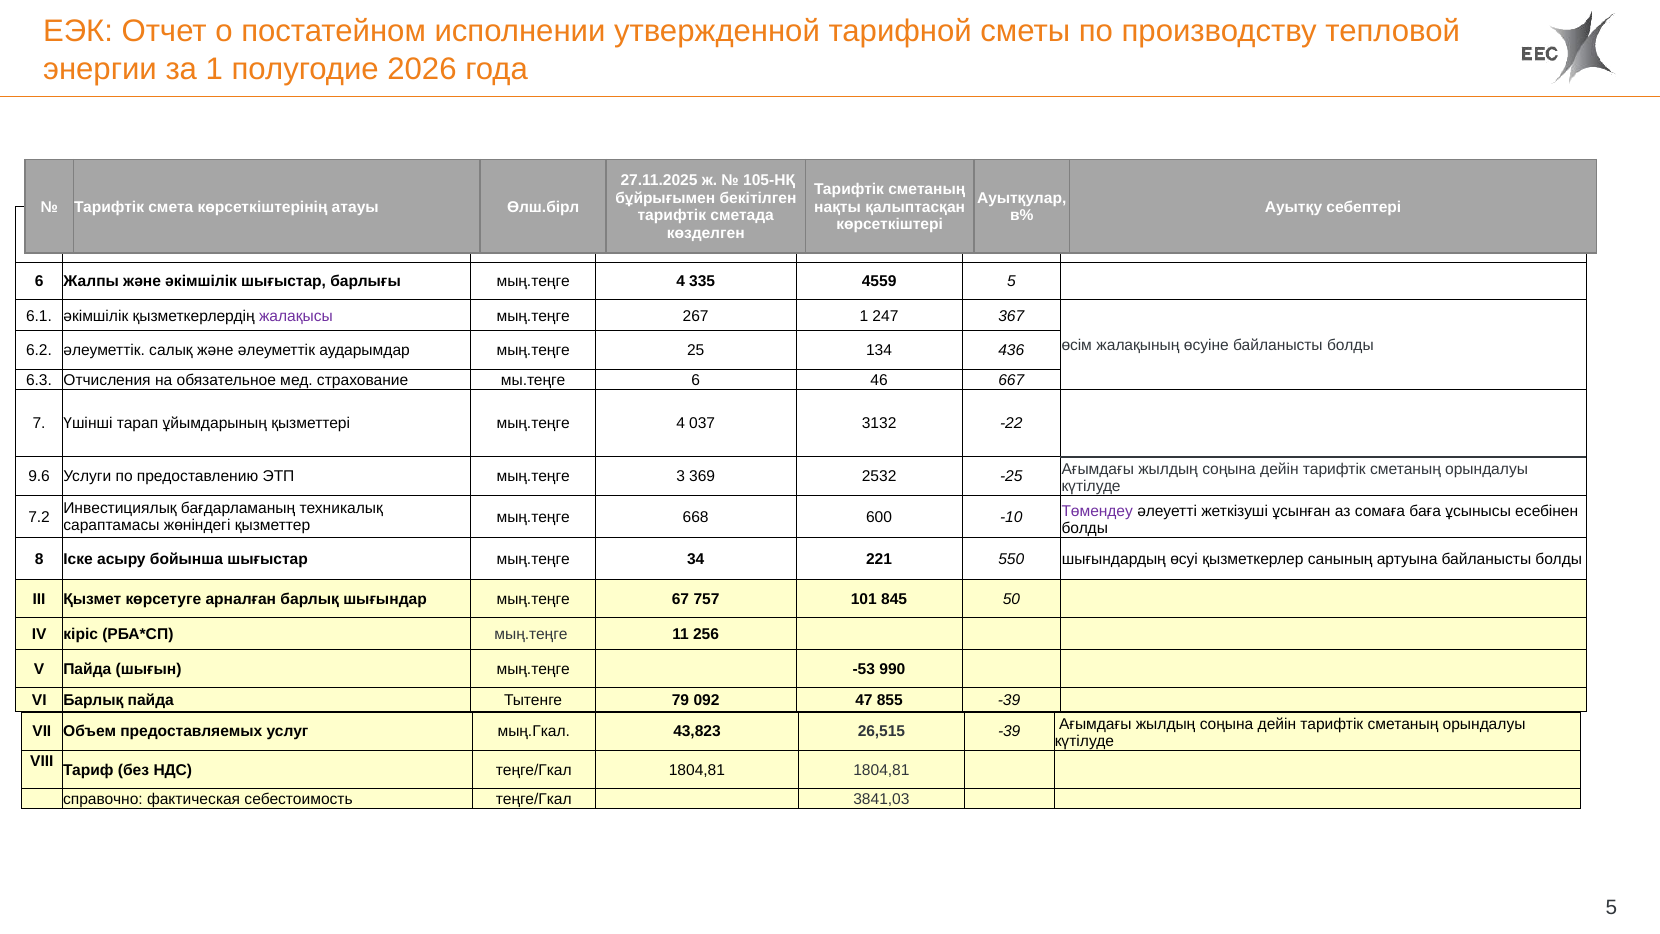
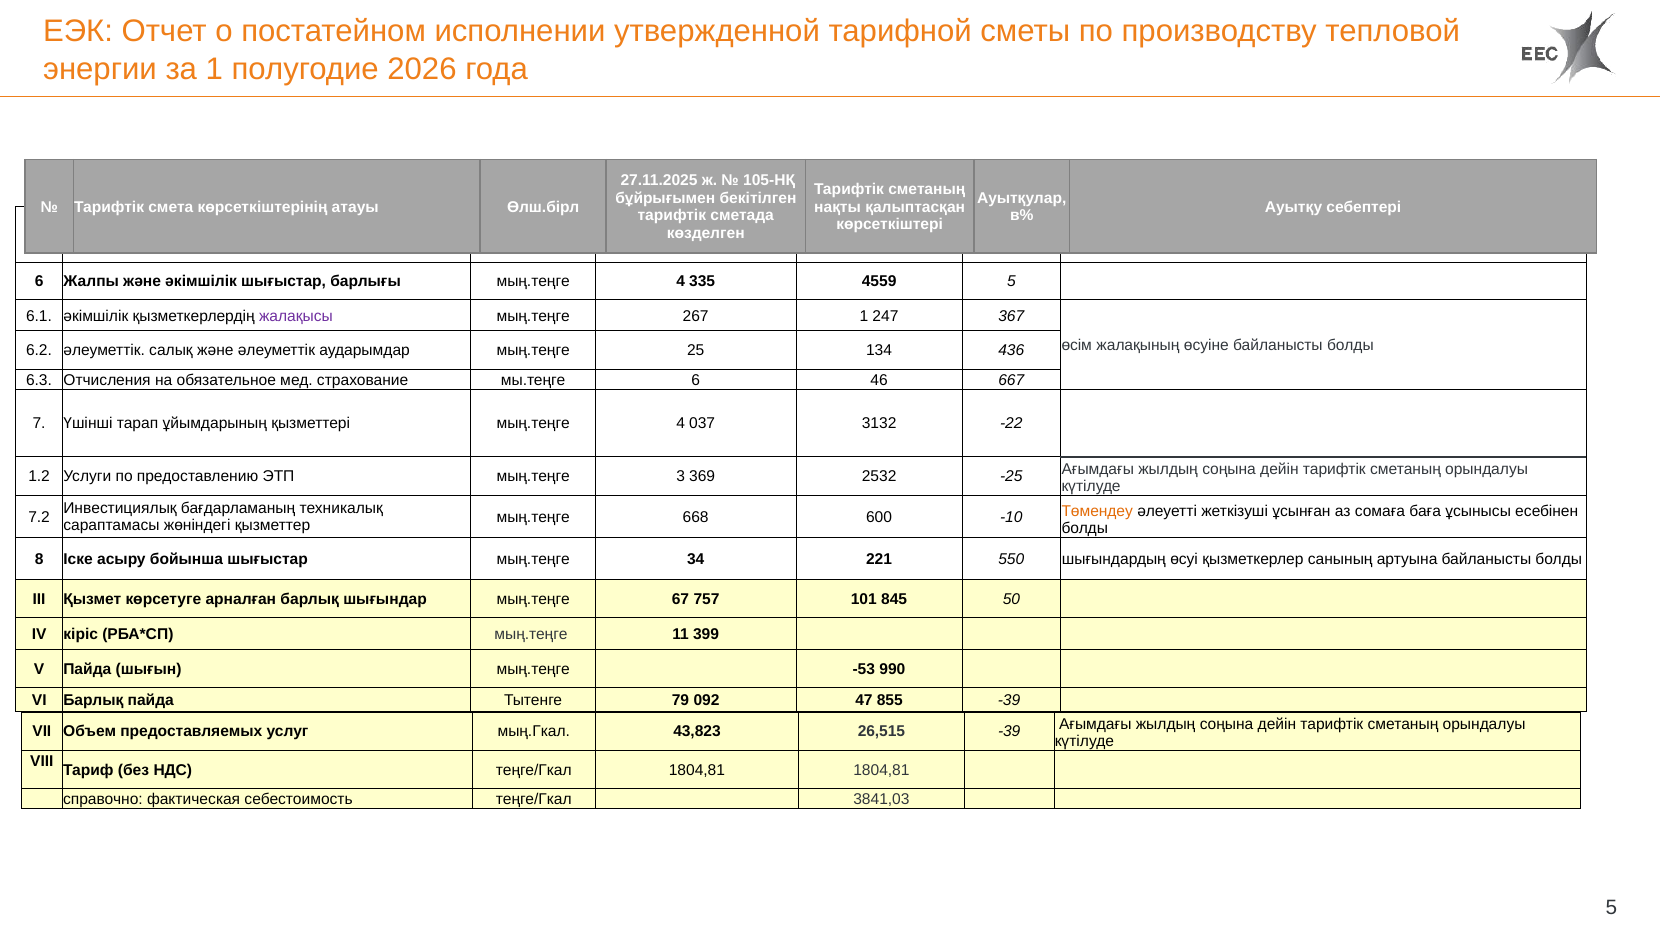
9.6: 9.6 -> 1.2
Төмендеу colour: purple -> orange
256: 256 -> 399
